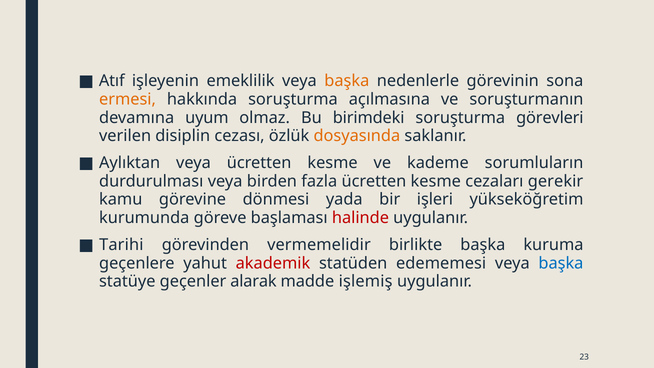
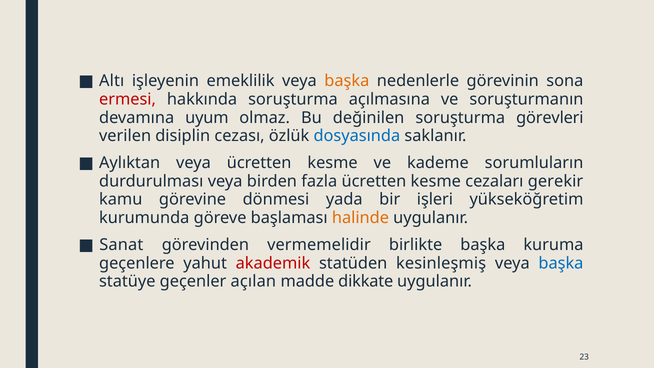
Atıf: Atıf -> Altı
ermesi colour: orange -> red
birimdeki: birimdeki -> değinilen
dosyasında colour: orange -> blue
halinde colour: red -> orange
Tarihi: Tarihi -> Sanat
edememesi: edememesi -> kesinleşmiş
alarak: alarak -> açılan
işlemiş: işlemiş -> dikkate
